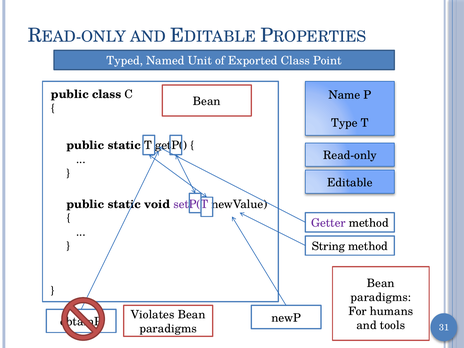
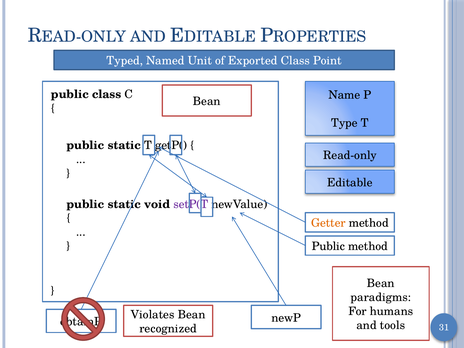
Getter colour: purple -> orange
String at (328, 246): String -> Public
paradigms at (168, 329): paradigms -> recognized
